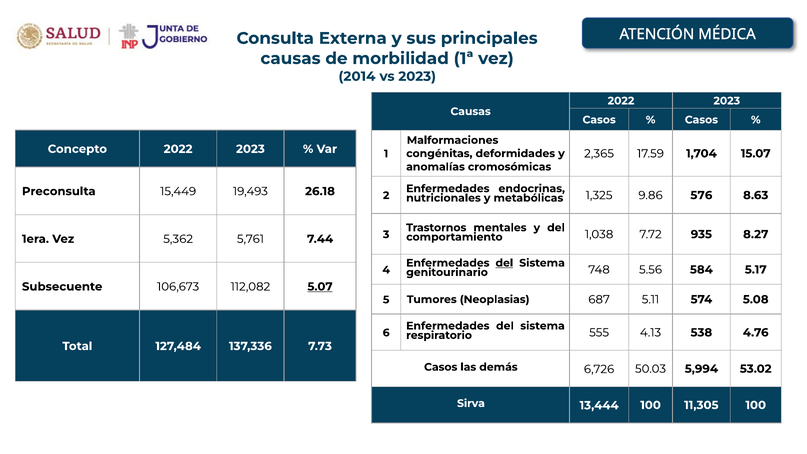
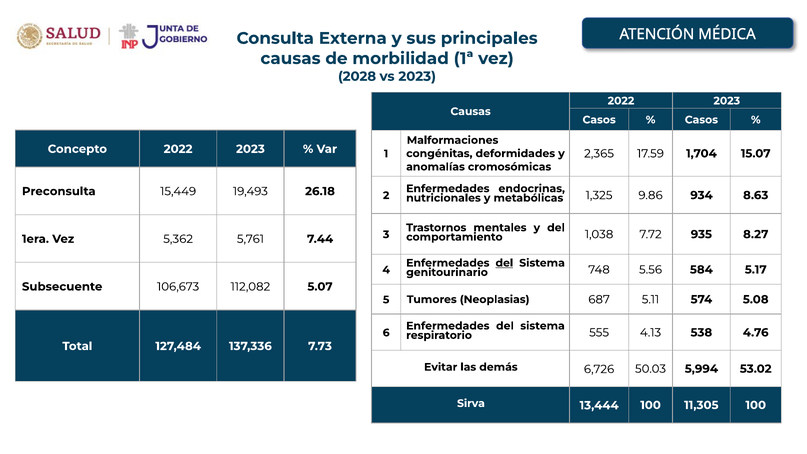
2014: 2014 -> 2028
576: 576 -> 934
5.07 underline: present -> none
Casos at (441, 367): Casos -> Evitar
